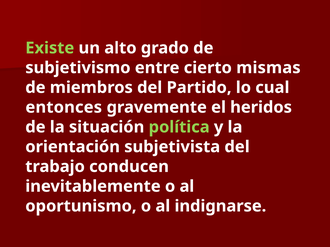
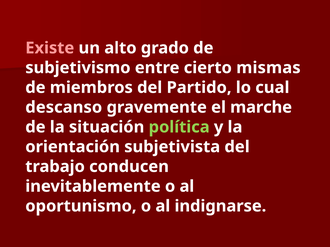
Existe colour: light green -> pink
entonces: entonces -> descanso
heridos: heridos -> marche
